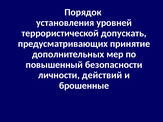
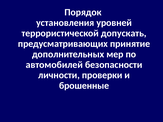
повышенный: повышенный -> автомобилей
действий: действий -> проверки
